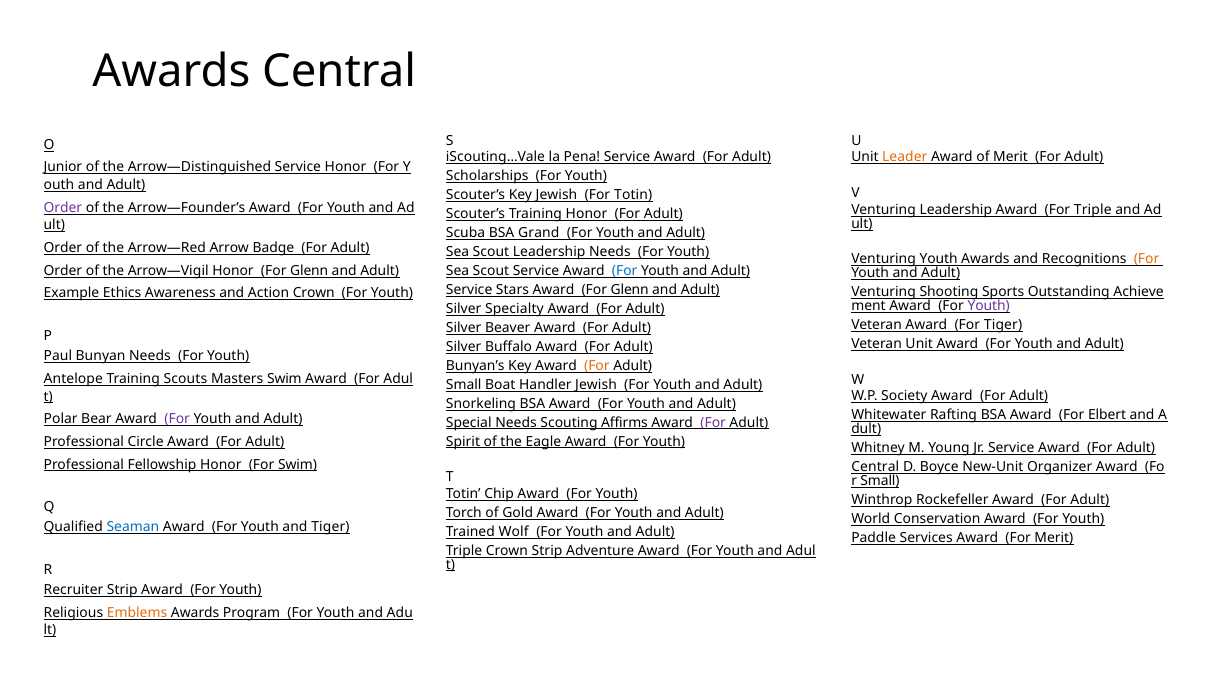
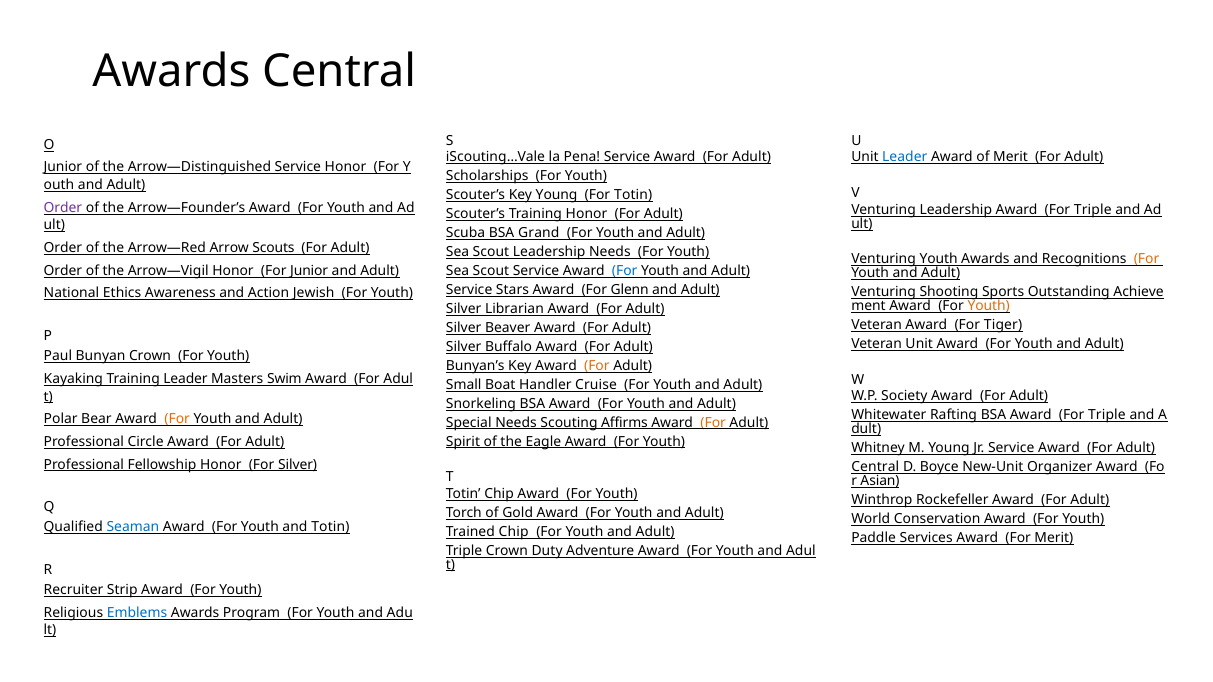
Leader at (905, 157) colour: orange -> blue
Key Jewish: Jewish -> Young
Badge: Badge -> Scouts
Honor For Glenn: Glenn -> Junior
Example: Example -> National
Action Crown: Crown -> Jewish
Youth at (989, 306) colour: purple -> orange
Specialty: Specialty -> Librarian
Bunyan Needs: Needs -> Crown
Antelope: Antelope -> Kayaking
Training Scouts: Scouts -> Leader
Handler Jewish: Jewish -> Cruise
BSA Award For Elbert: Elbert -> Triple
For at (177, 419) colour: purple -> orange
For at (713, 423) colour: purple -> orange
For Swim: Swim -> Silver
r Small: Small -> Asian
and Tiger: Tiger -> Totin
Trained Wolf: Wolf -> Chip
Crown Strip: Strip -> Duty
Emblems colour: orange -> blue
